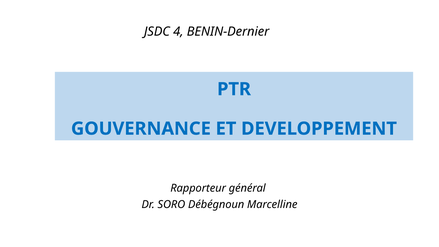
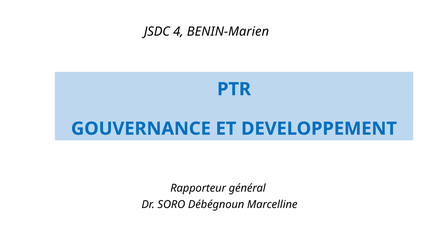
BENIN-Dernier: BENIN-Dernier -> BENIN-Marien
